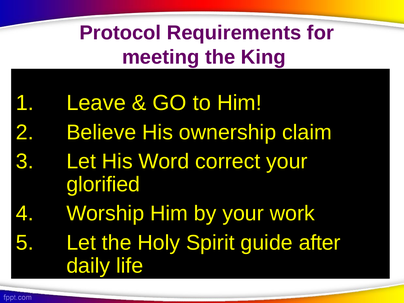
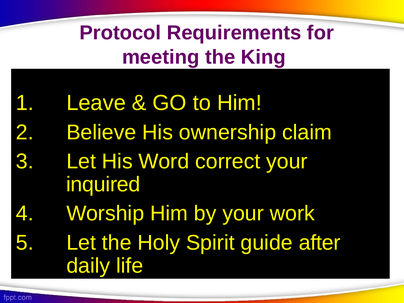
glorified: glorified -> inquired
